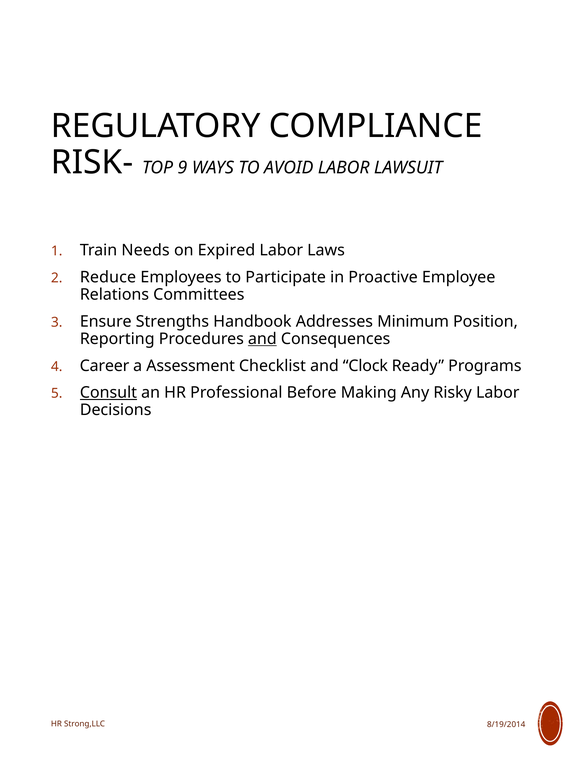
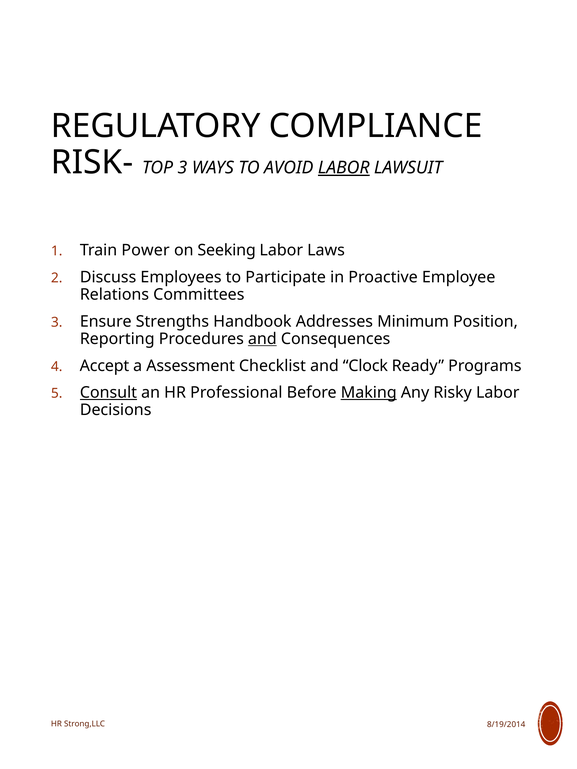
TOP 9: 9 -> 3
LABOR at (344, 168) underline: none -> present
Needs: Needs -> Power
Expired: Expired -> Seeking
Reduce: Reduce -> Discuss
Career: Career -> Accept
Making underline: none -> present
